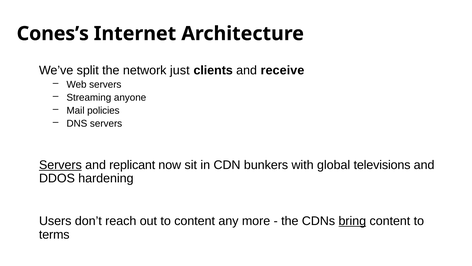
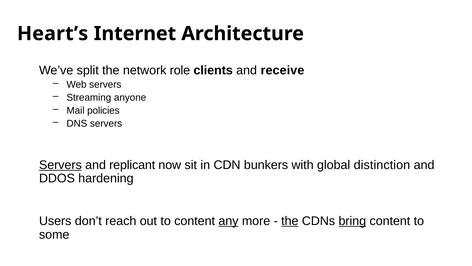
Cones’s: Cones’s -> Heart’s
just: just -> role
televisions: televisions -> distinction
any underline: none -> present
the at (290, 221) underline: none -> present
terms: terms -> some
